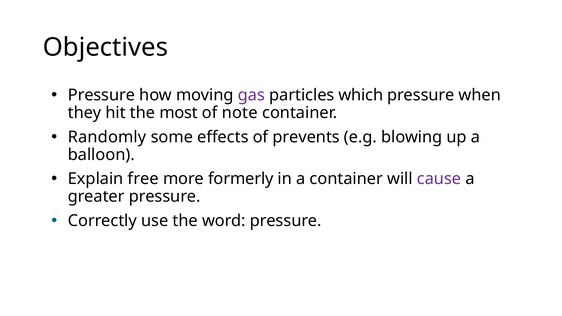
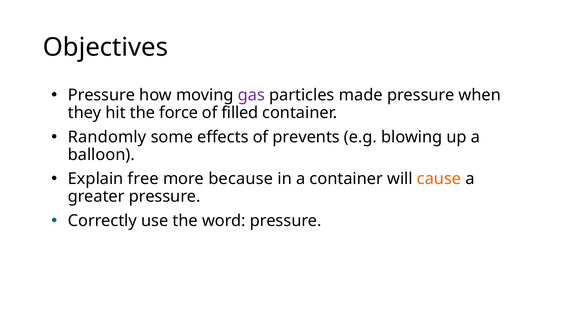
which: which -> made
most: most -> force
note: note -> filled
formerly: formerly -> because
cause colour: purple -> orange
